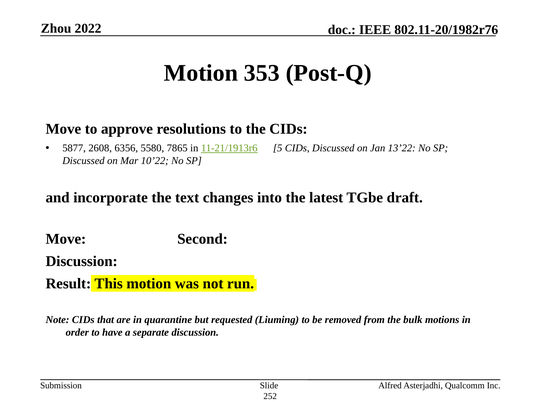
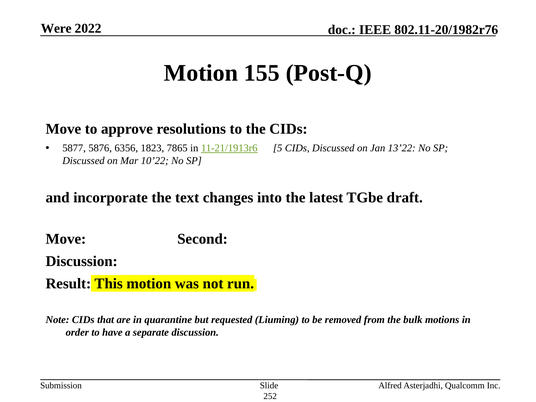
Zhou: Zhou -> Were
353: 353 -> 155
2608: 2608 -> 5876
5580: 5580 -> 1823
